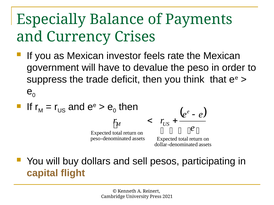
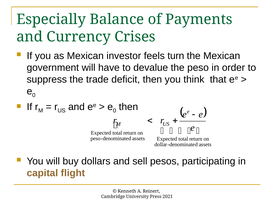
rate: rate -> turn
